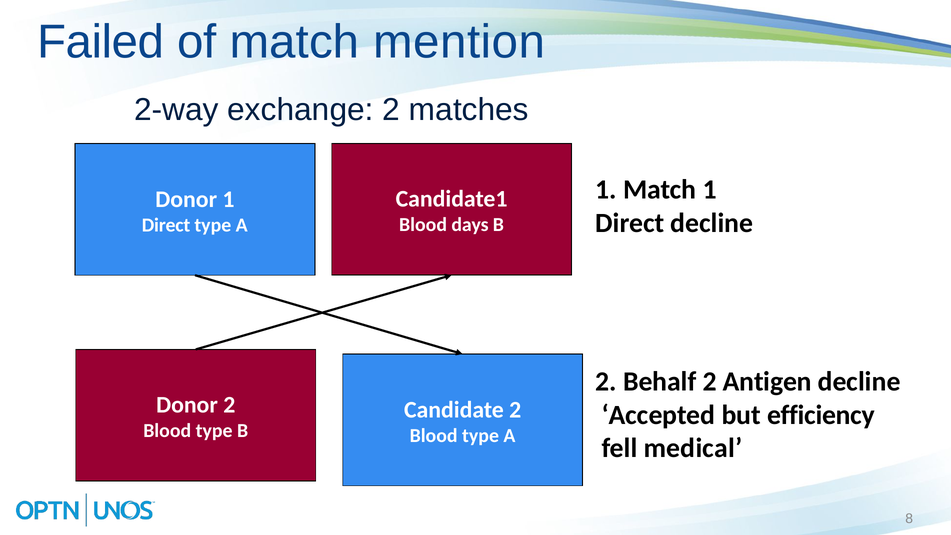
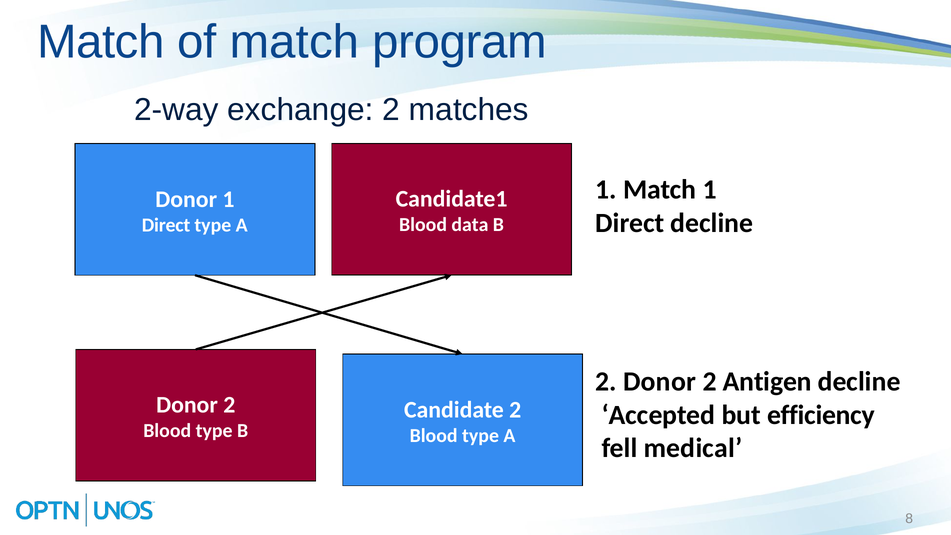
Failed at (101, 42): Failed -> Match
mention: mention -> program
days: days -> data
2 Behalf: Behalf -> Donor
